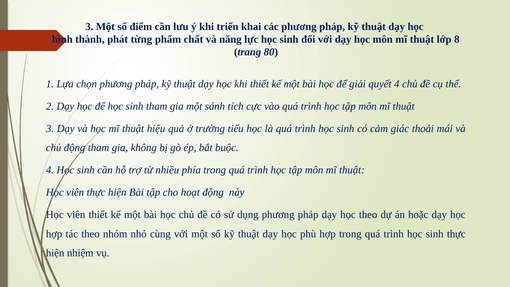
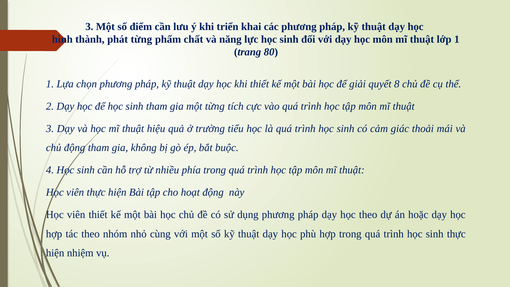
lớp 8: 8 -> 1
quyết 4: 4 -> 8
một sánh: sánh -> từng
